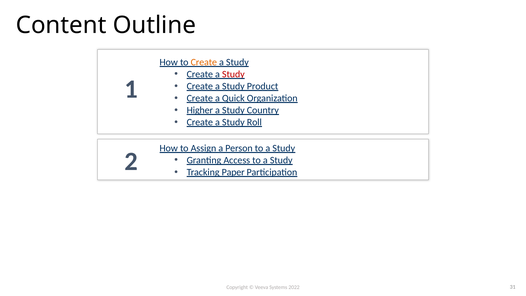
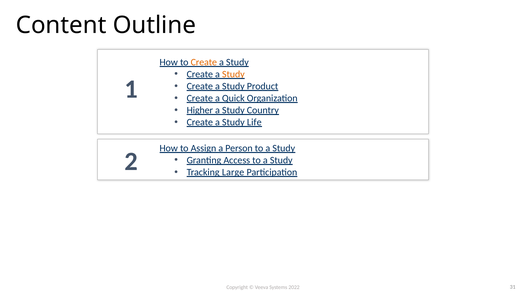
Study at (233, 74) colour: red -> orange
Roll: Roll -> Life
Paper: Paper -> Large
